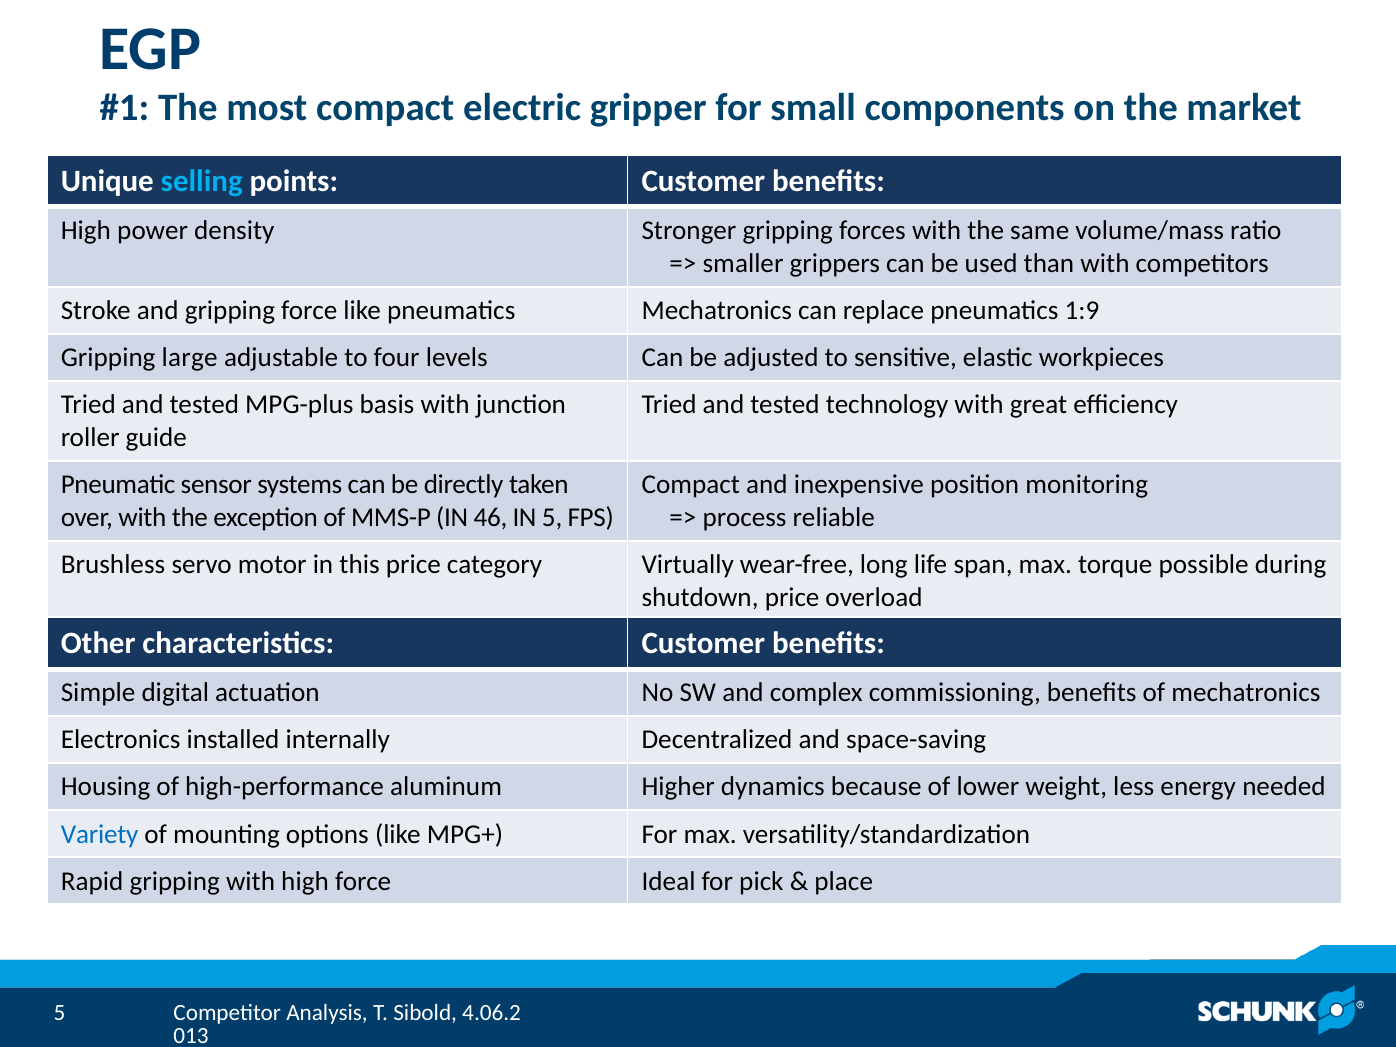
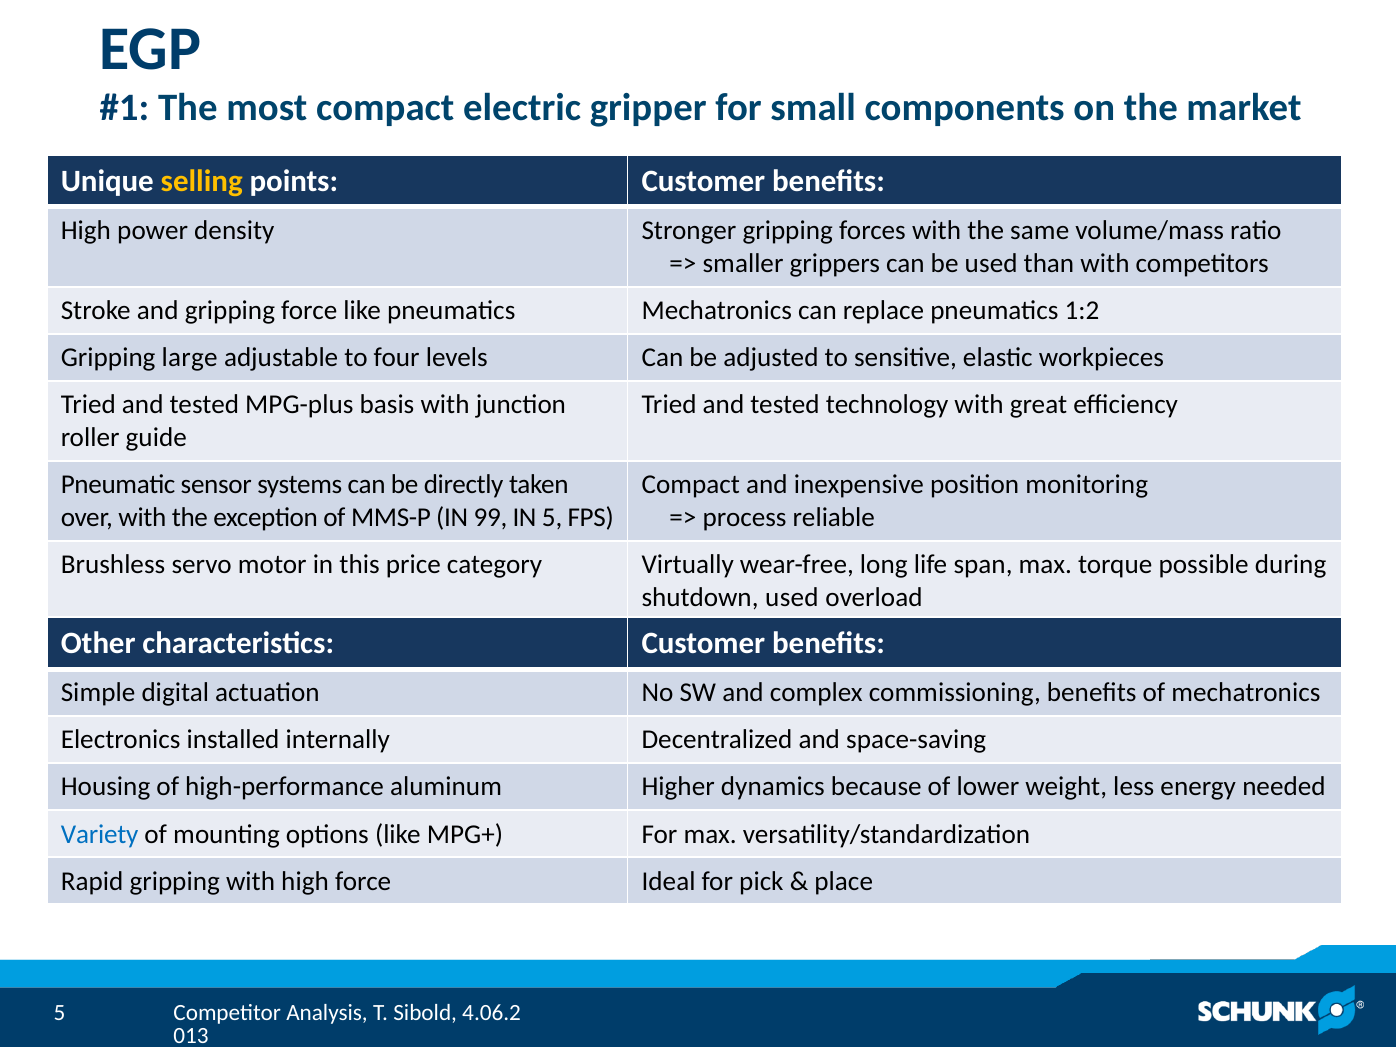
selling colour: light blue -> yellow
1:9: 1:9 -> 1:2
46: 46 -> 99
shutdown price: price -> used
